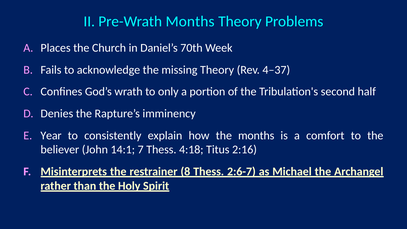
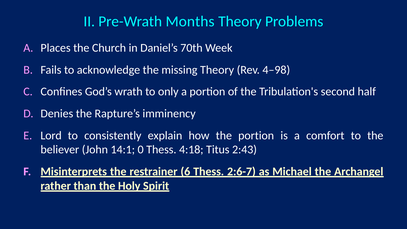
4‒37: 4‒37 -> 4‒98
Year: Year -> Lord
the months: months -> portion
7: 7 -> 0
2:16: 2:16 -> 2:43
8: 8 -> 6
